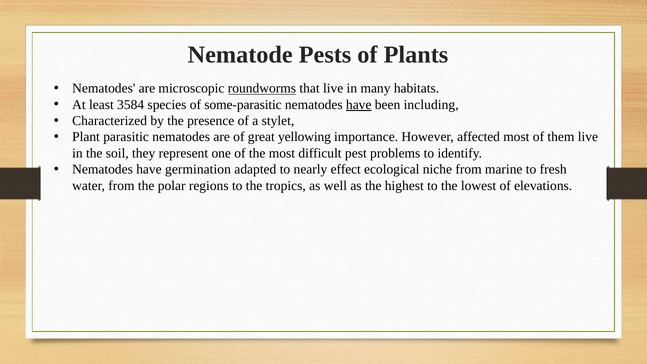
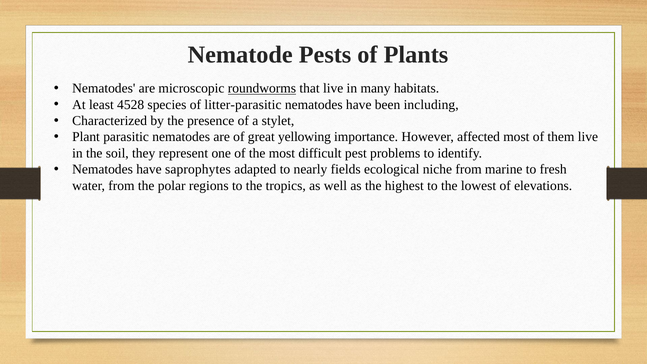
3584: 3584 -> 4528
some-parasitic: some-parasitic -> litter-parasitic
have at (359, 105) underline: present -> none
germination: germination -> saprophytes
effect: effect -> fields
